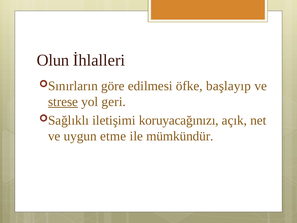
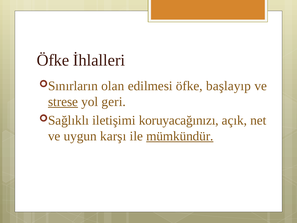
Olun at (53, 60): Olun -> Öfke
göre: göre -> olan
etme: etme -> karşı
mümkündür underline: none -> present
